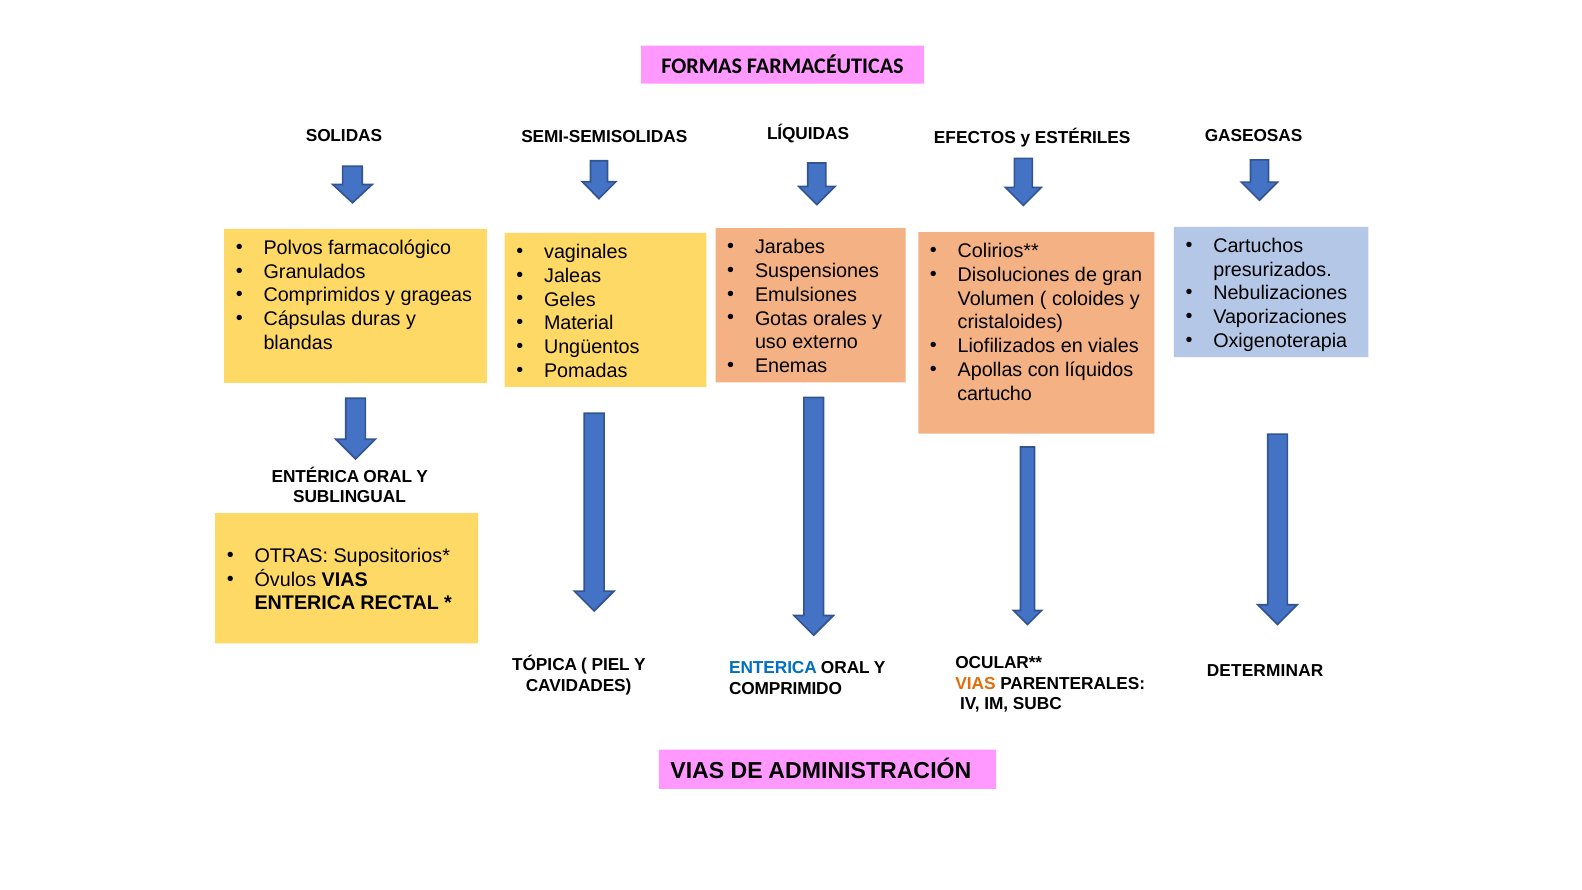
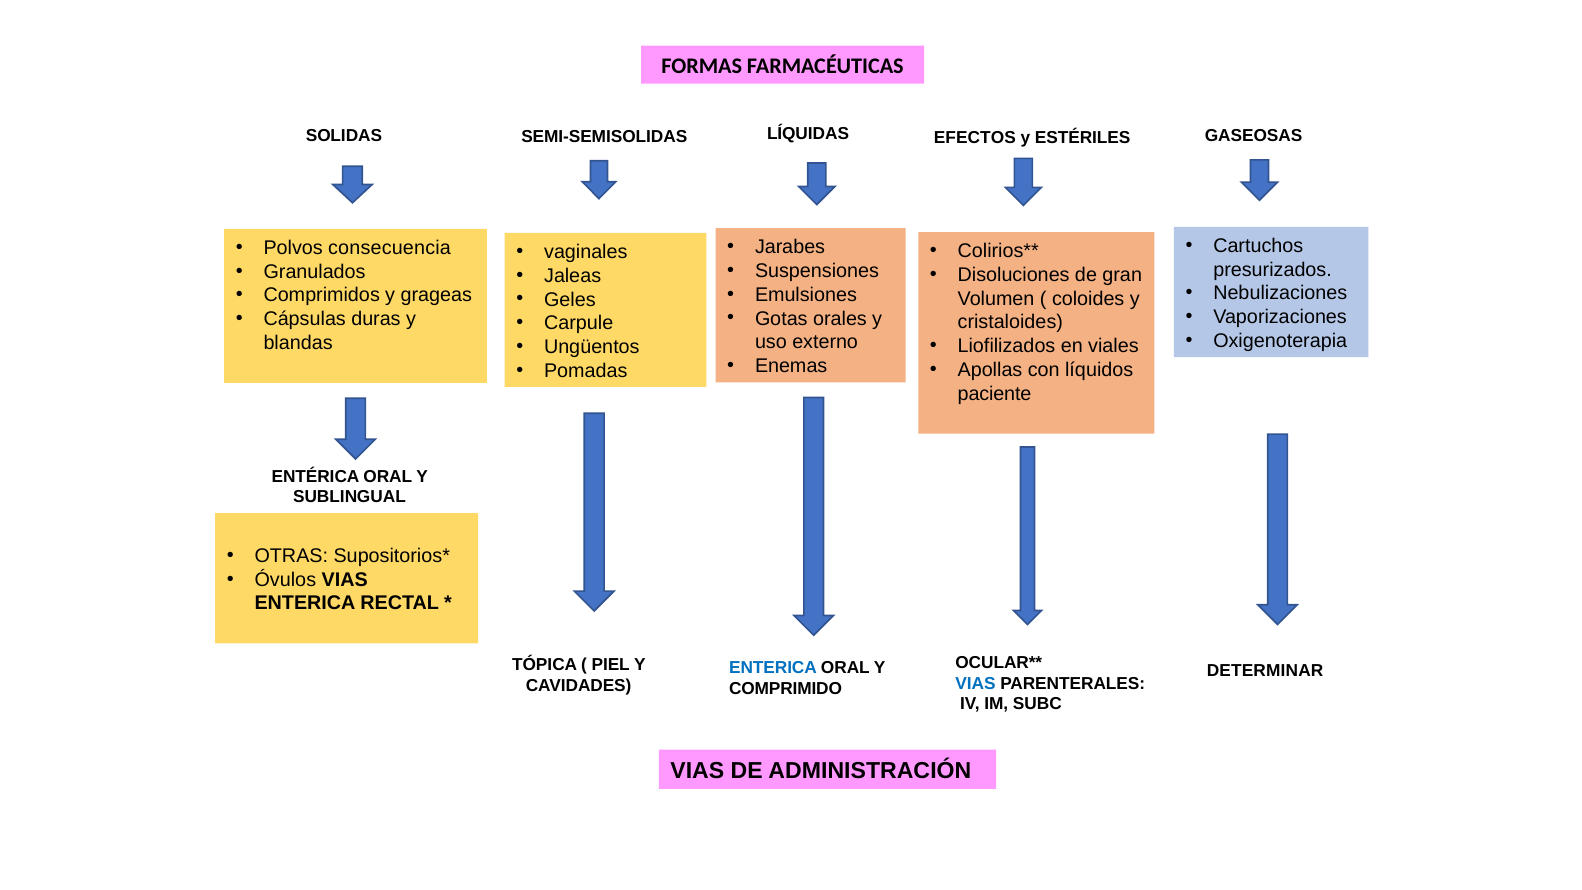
farmacológico: farmacológico -> consecuencia
Material: Material -> Carpule
cartucho: cartucho -> paciente
VIAS at (976, 683) colour: orange -> blue
